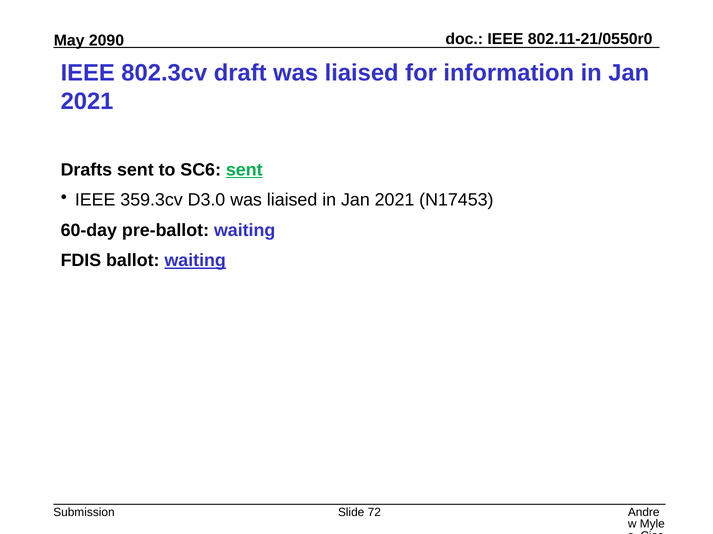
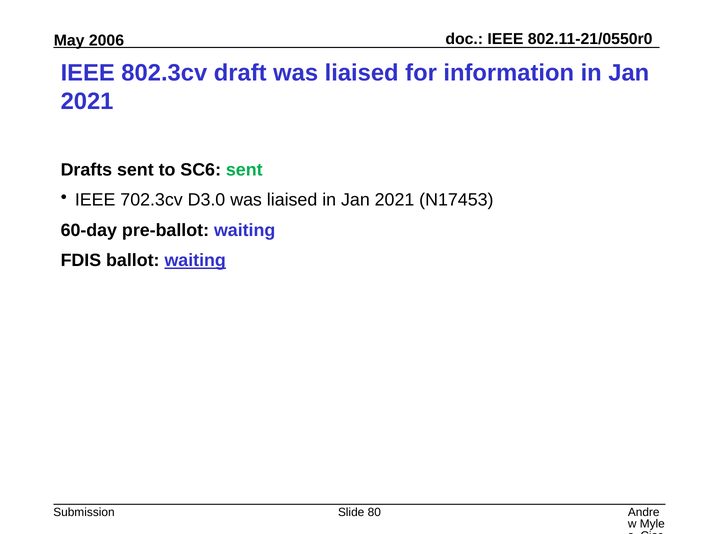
2090: 2090 -> 2006
sent at (244, 170) underline: present -> none
359.3cv: 359.3cv -> 702.3cv
72: 72 -> 80
